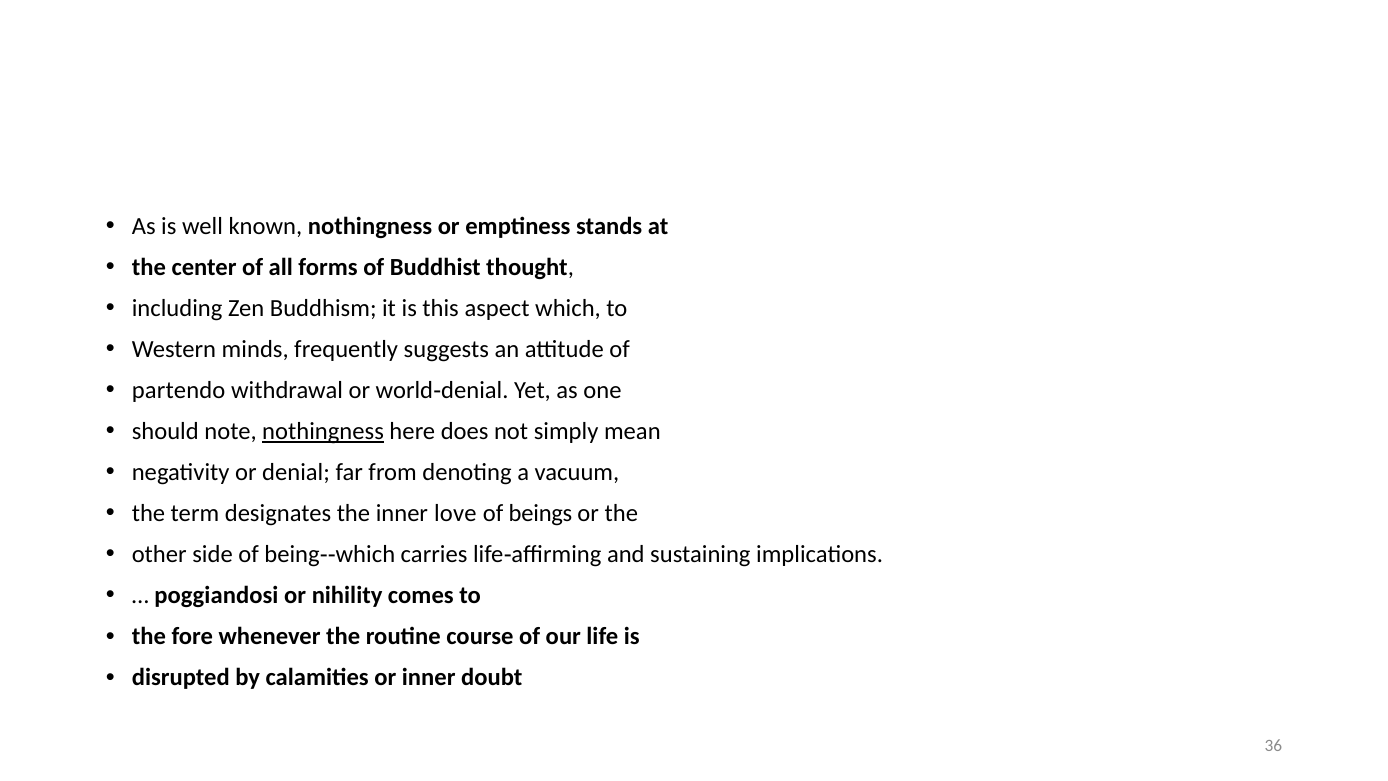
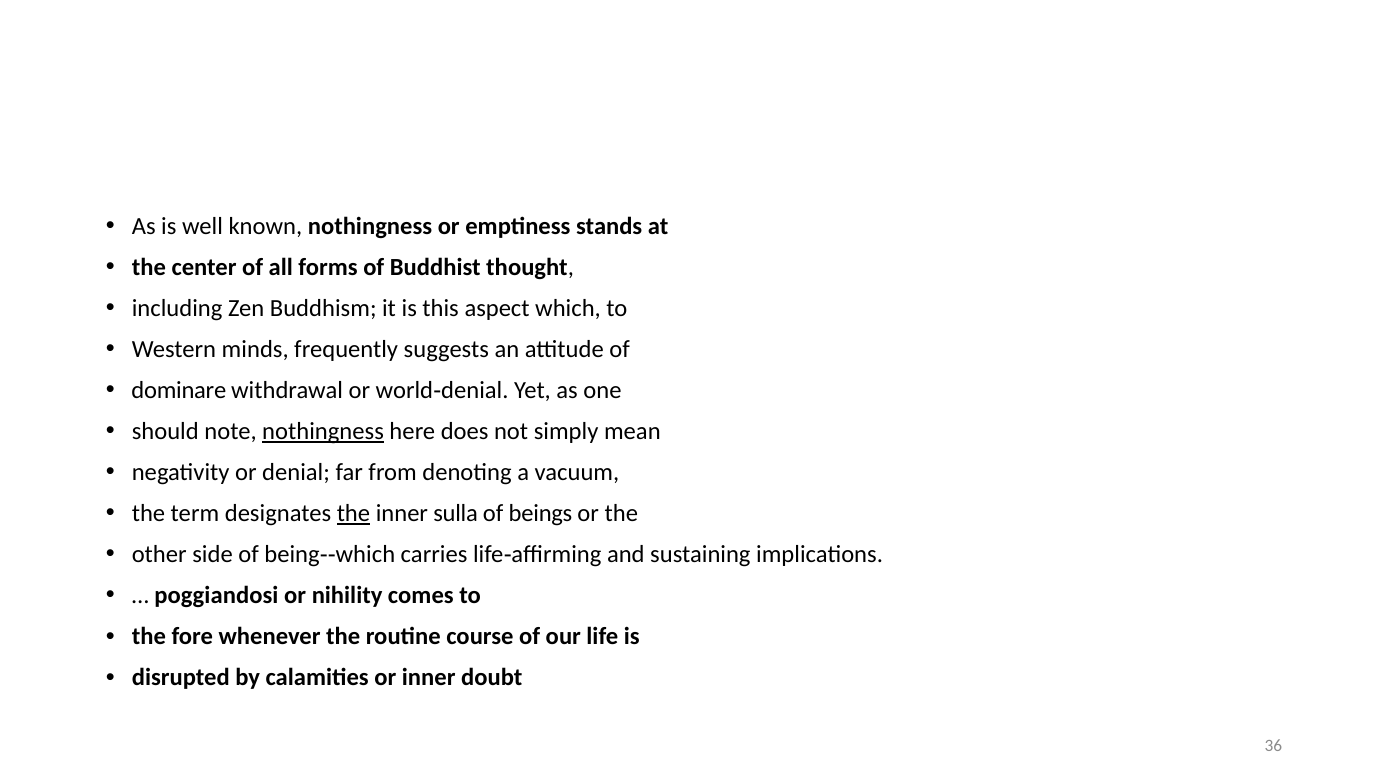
partendo: partendo -> dominare
the at (353, 513) underline: none -> present
love: love -> sulla
